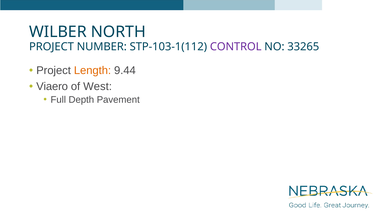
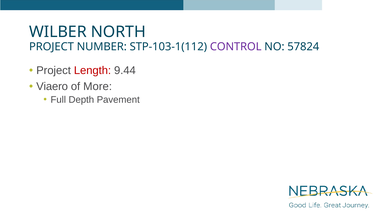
33265: 33265 -> 57824
Length colour: orange -> red
West: West -> More
